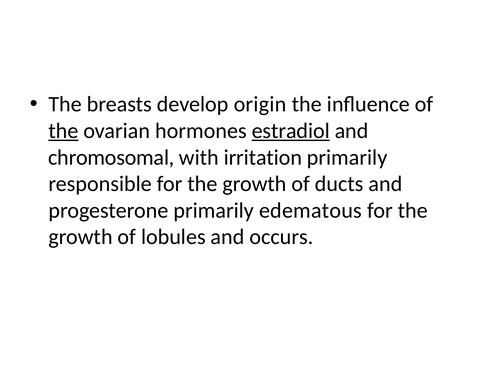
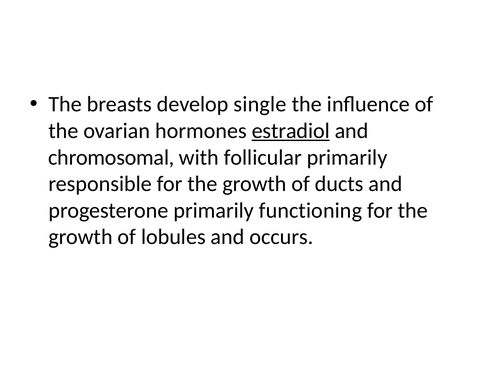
origin: origin -> single
the at (63, 131) underline: present -> none
irritation: irritation -> follicular
edematous: edematous -> functioning
